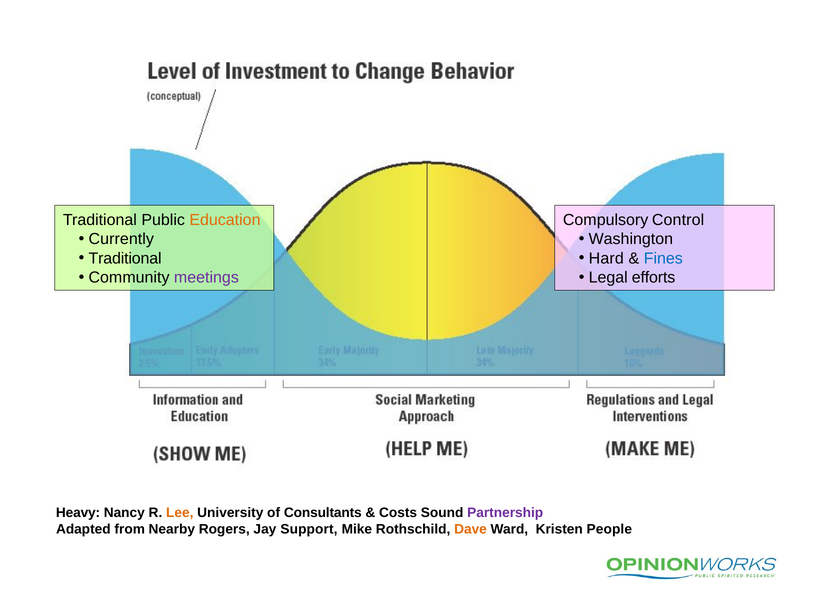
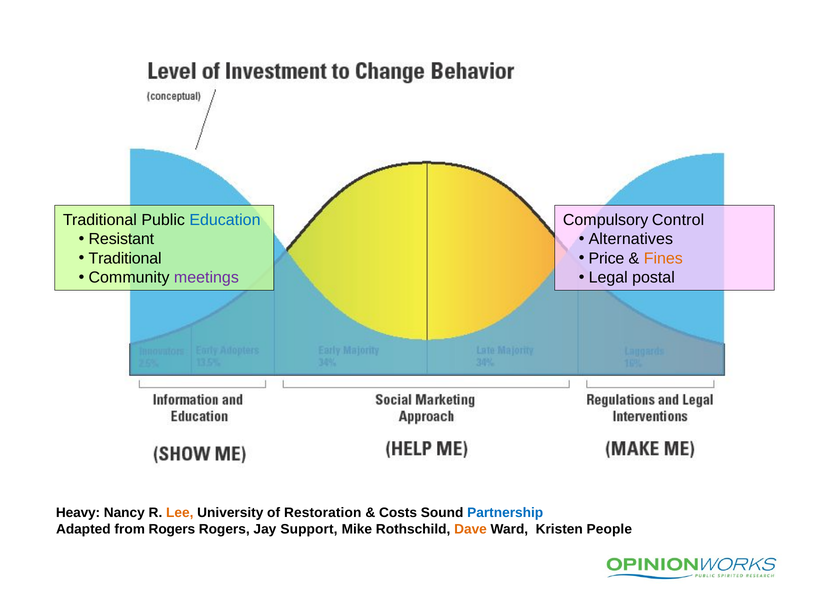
Education colour: orange -> blue
Currently: Currently -> Resistant
Washington: Washington -> Alternatives
Hard: Hard -> Price
Fines colour: blue -> orange
efforts: efforts -> postal
Consultants: Consultants -> Restoration
Partnership colour: purple -> blue
from Nearby: Nearby -> Rogers
